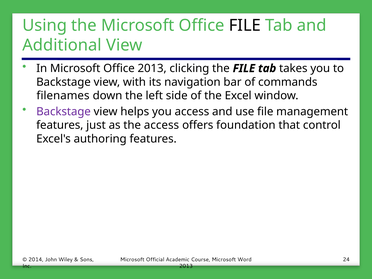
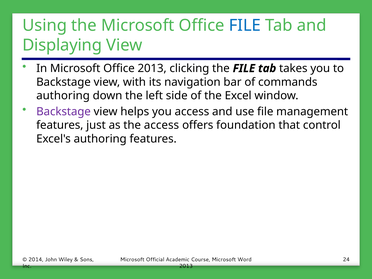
FILE at (245, 25) colour: black -> blue
Additional: Additional -> Displaying
filenames at (63, 96): filenames -> authoring
